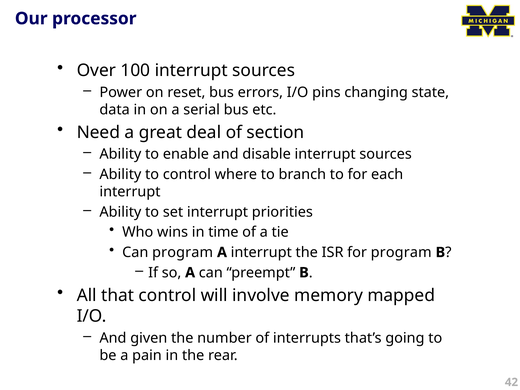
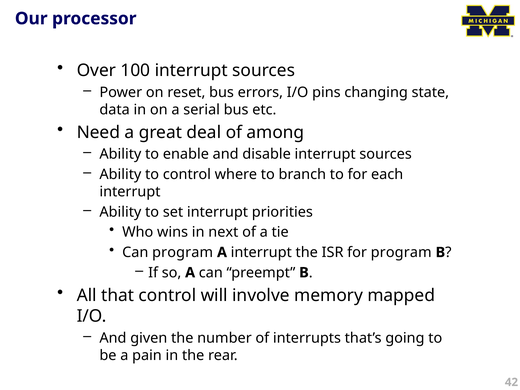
section: section -> among
time: time -> next
